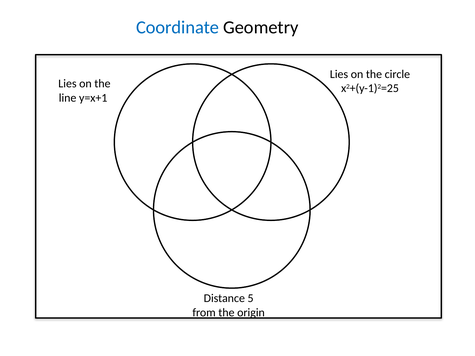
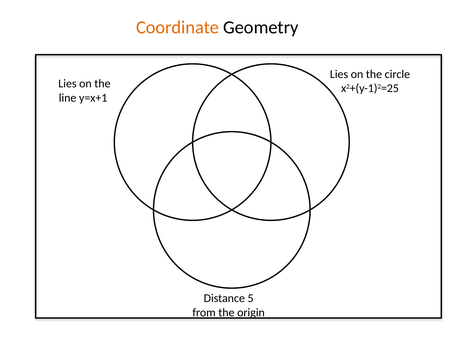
Coordinate colour: blue -> orange
